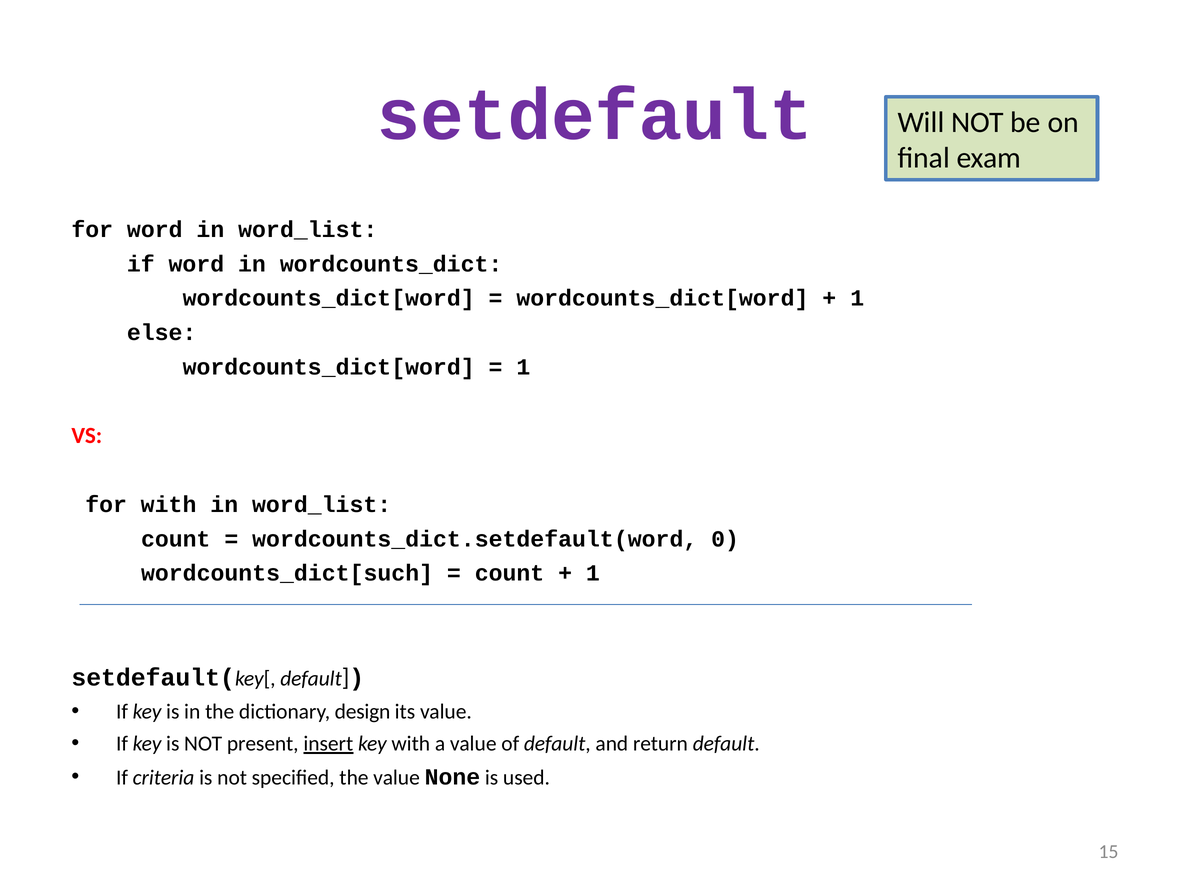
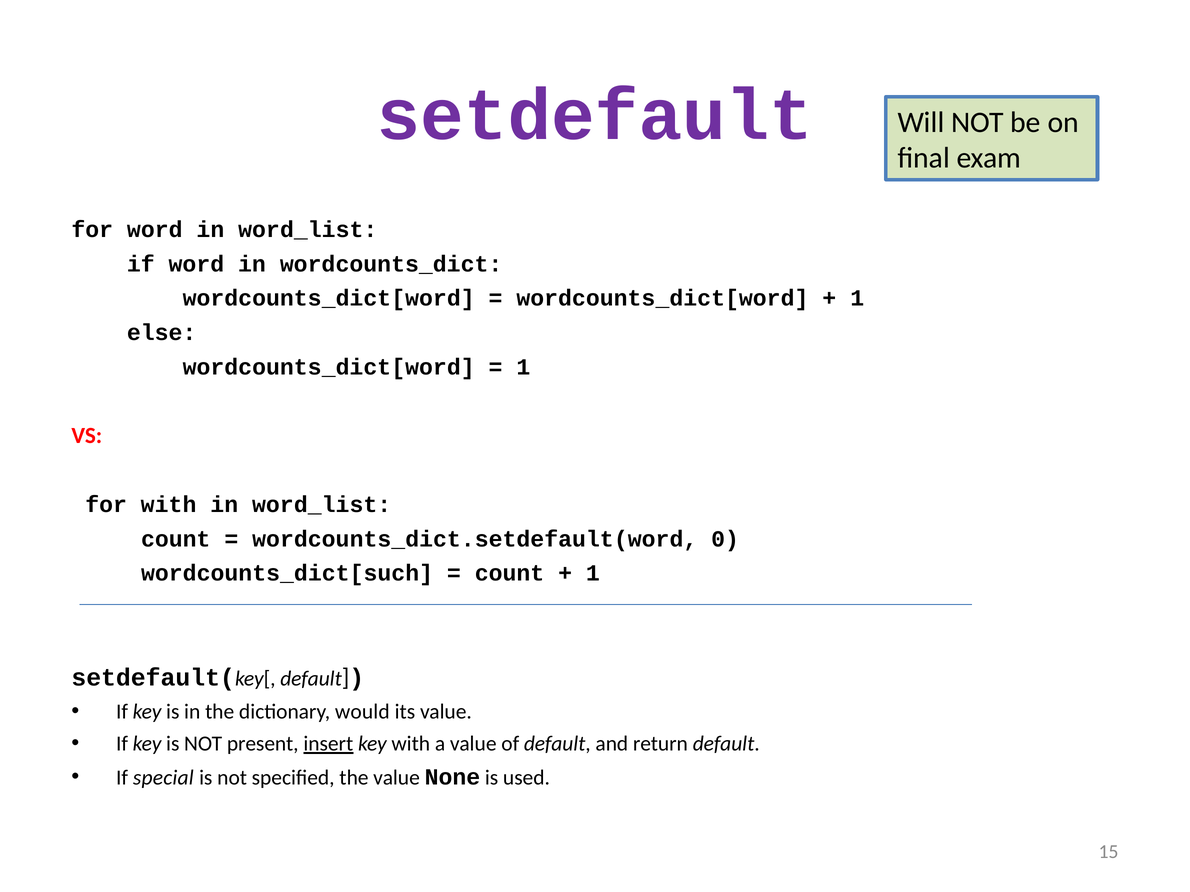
design: design -> would
criteria: criteria -> special
